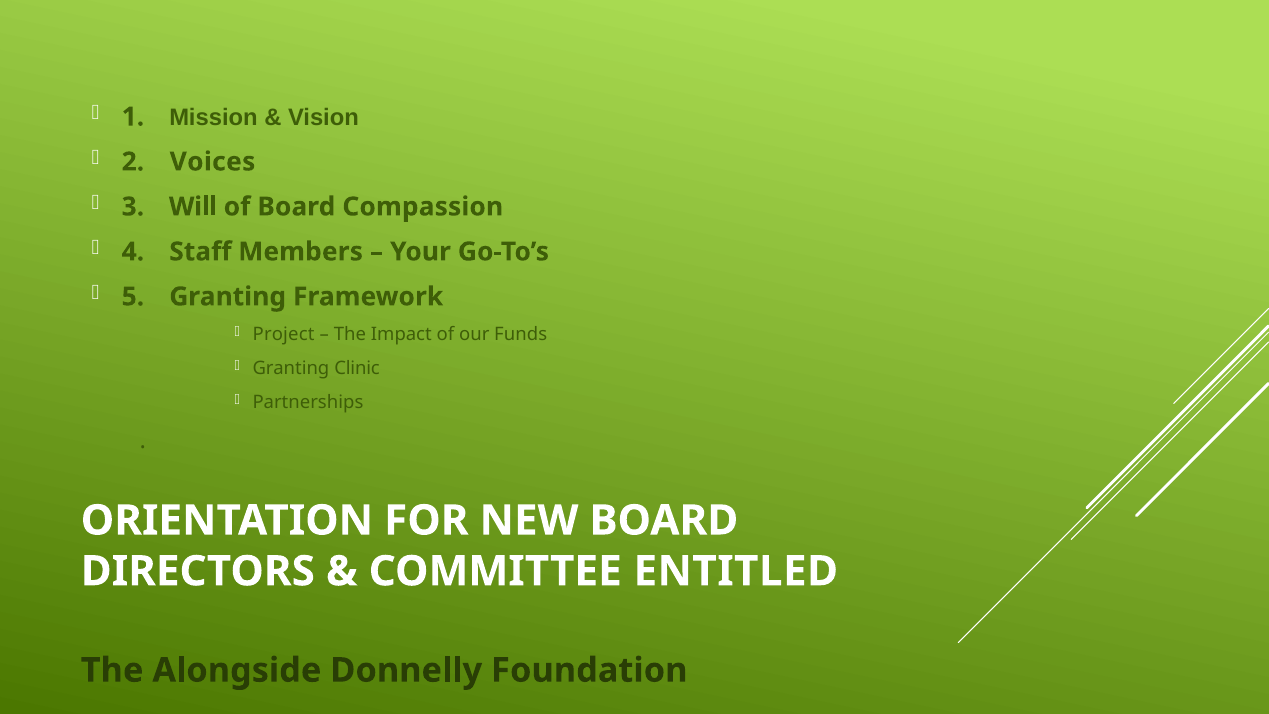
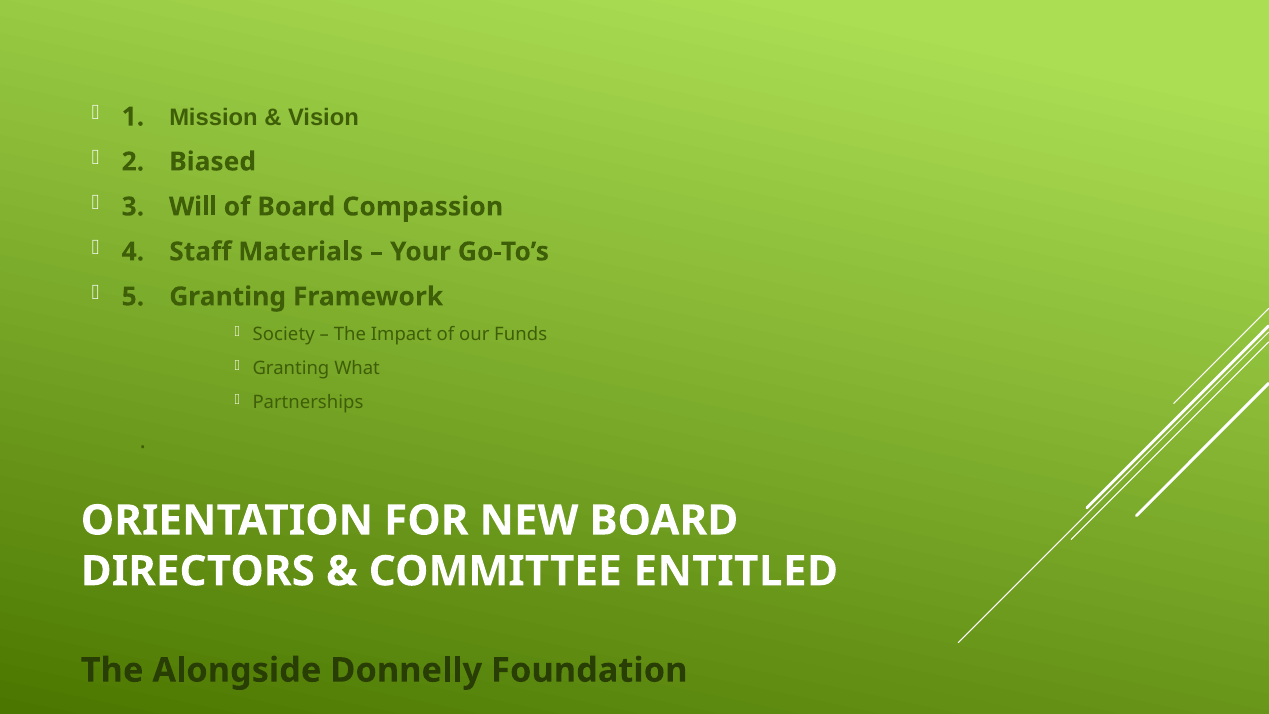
Voices: Voices -> Biased
Members: Members -> Materials
Project: Project -> Society
Clinic: Clinic -> What
